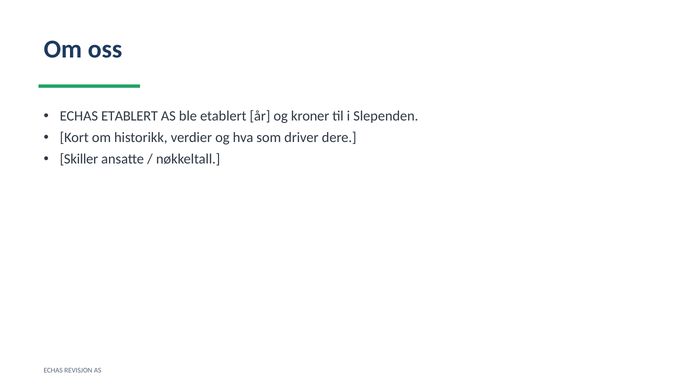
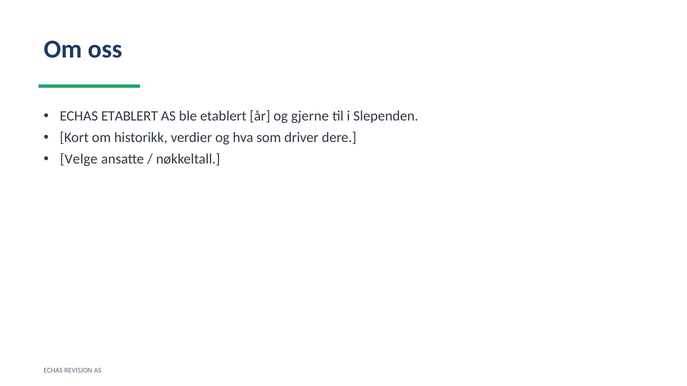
kroner: kroner -> gjerne
Skiller: Skiller -> Velge
